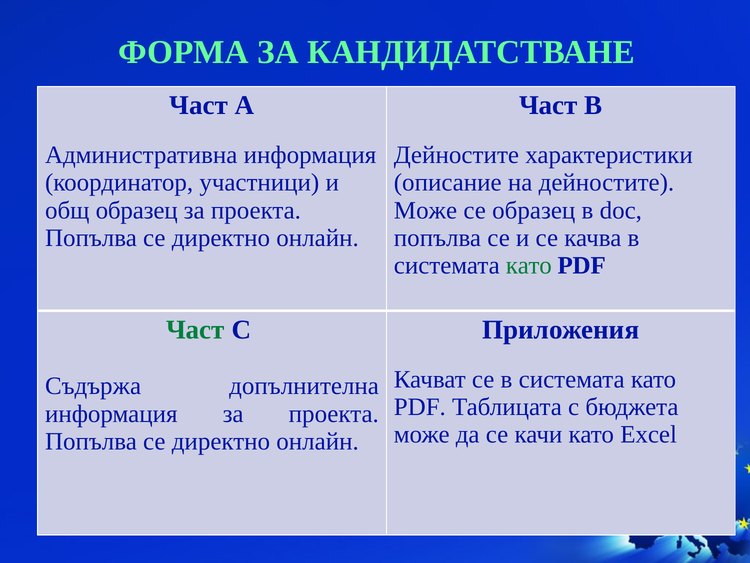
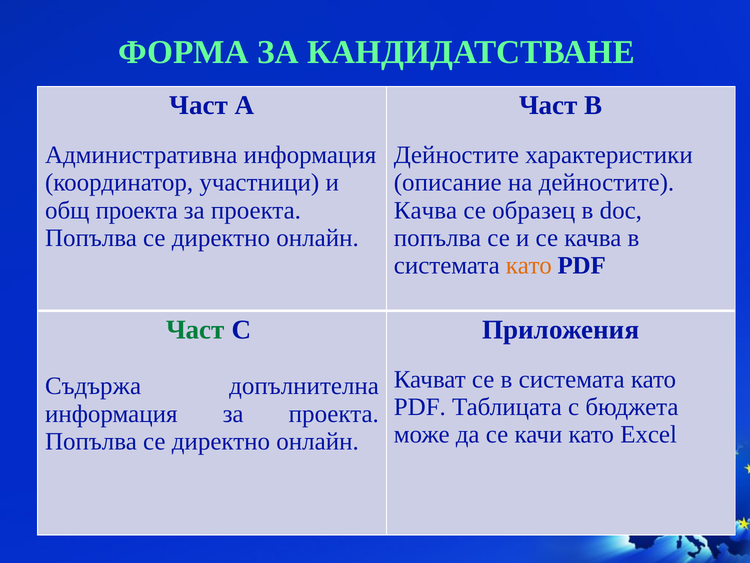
общ образец: образец -> проекта
Може at (426, 210): Може -> Качва
като at (529, 265) colour: green -> orange
